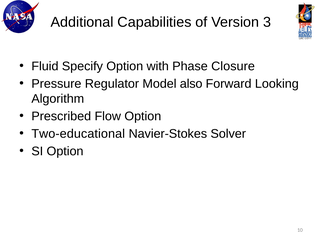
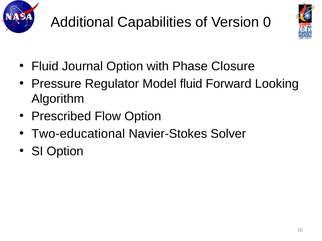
3: 3 -> 0
Specify: Specify -> Journal
Model also: also -> fluid
